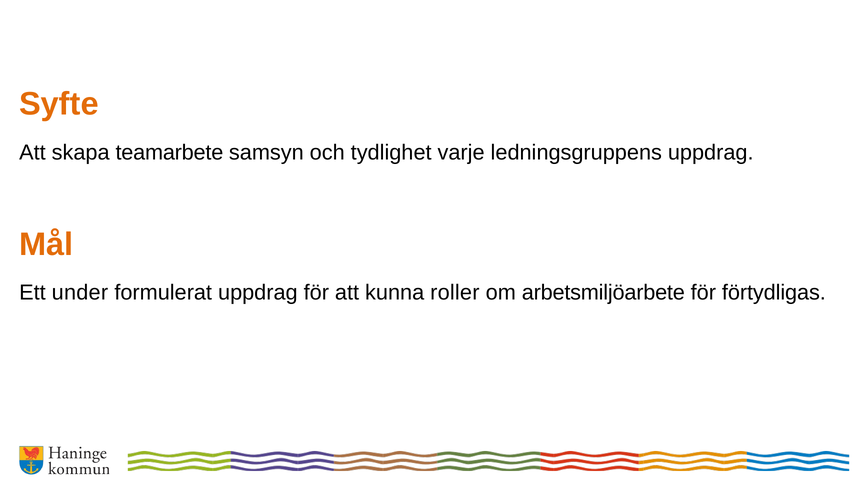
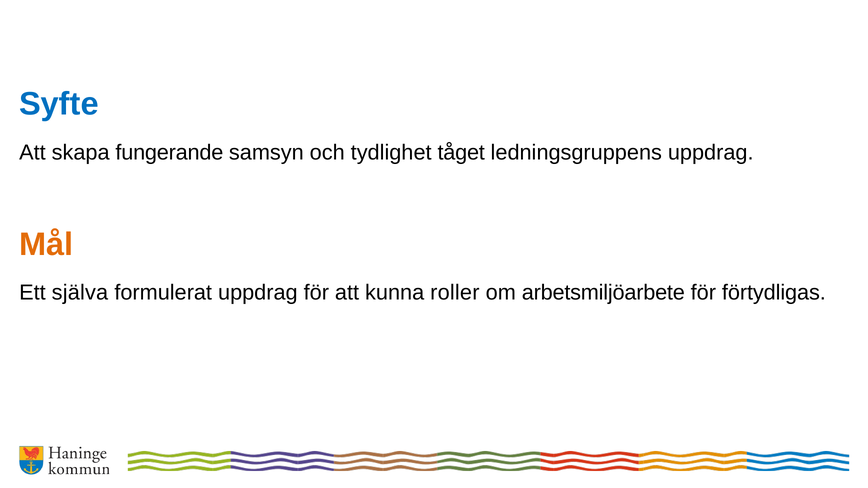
Syfte colour: orange -> blue
teamarbete: teamarbete -> fungerande
varje: varje -> tåget
under: under -> själva
